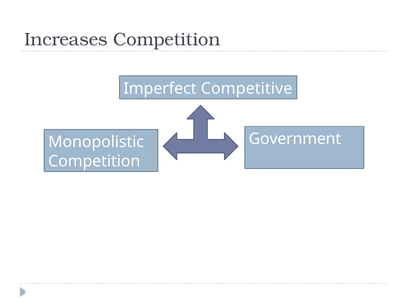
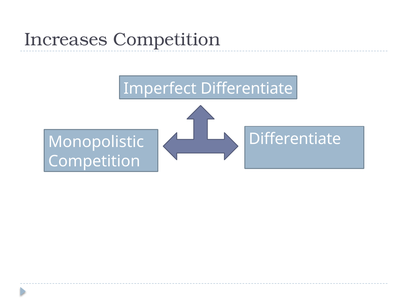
Imperfect Competitive: Competitive -> Differentiate
Government at (295, 139): Government -> Differentiate
